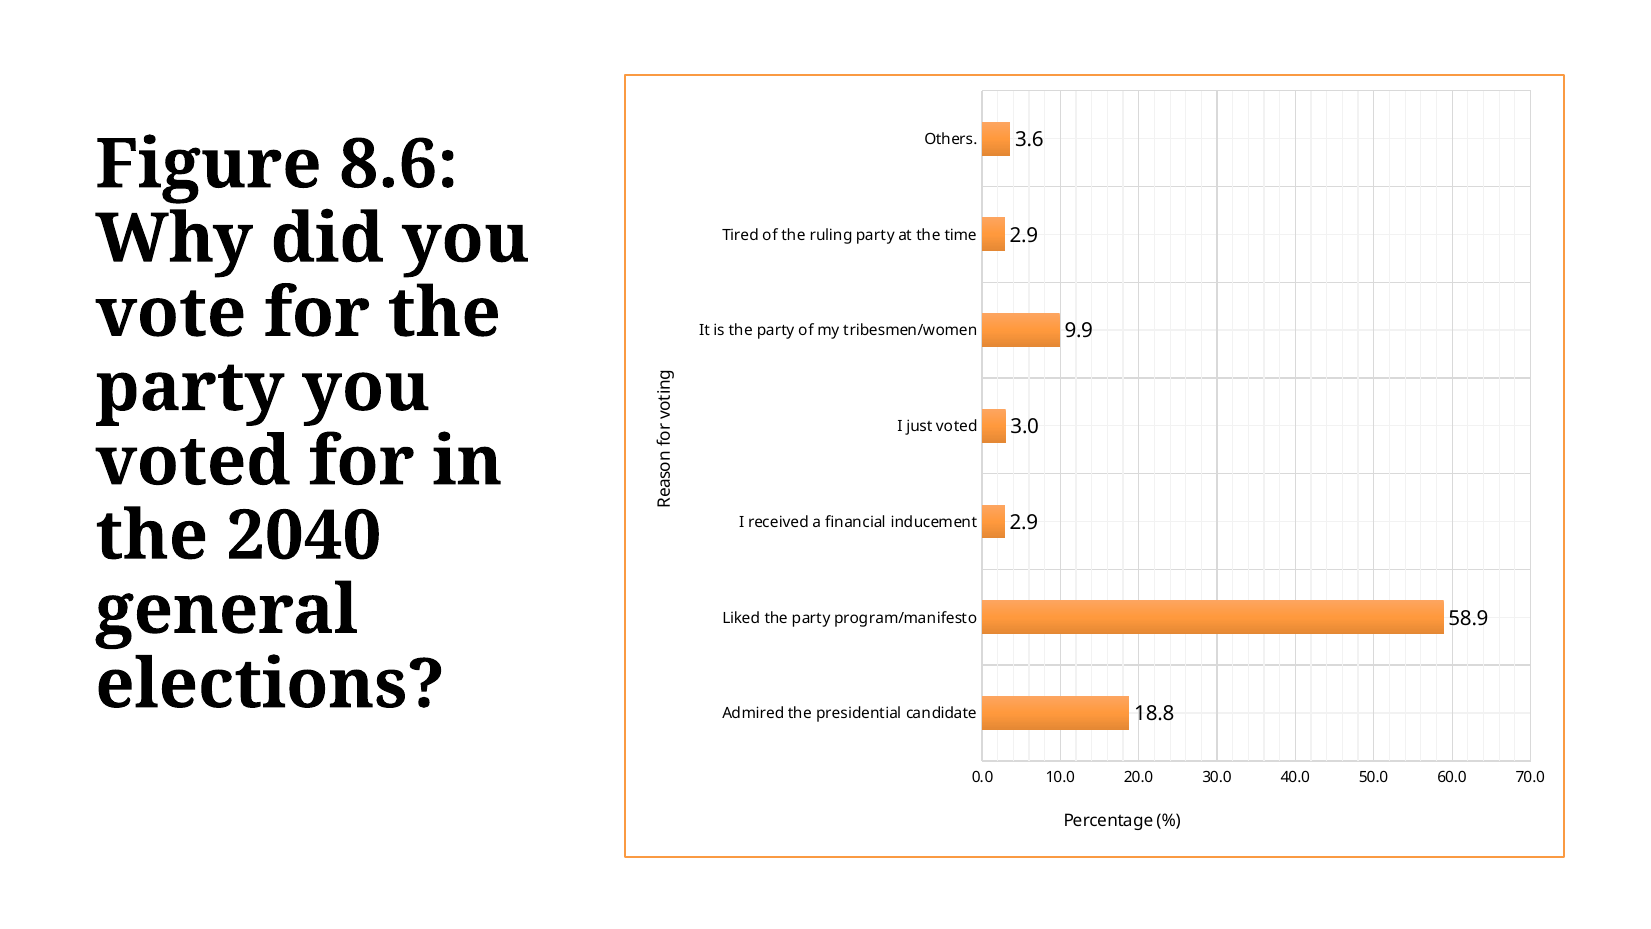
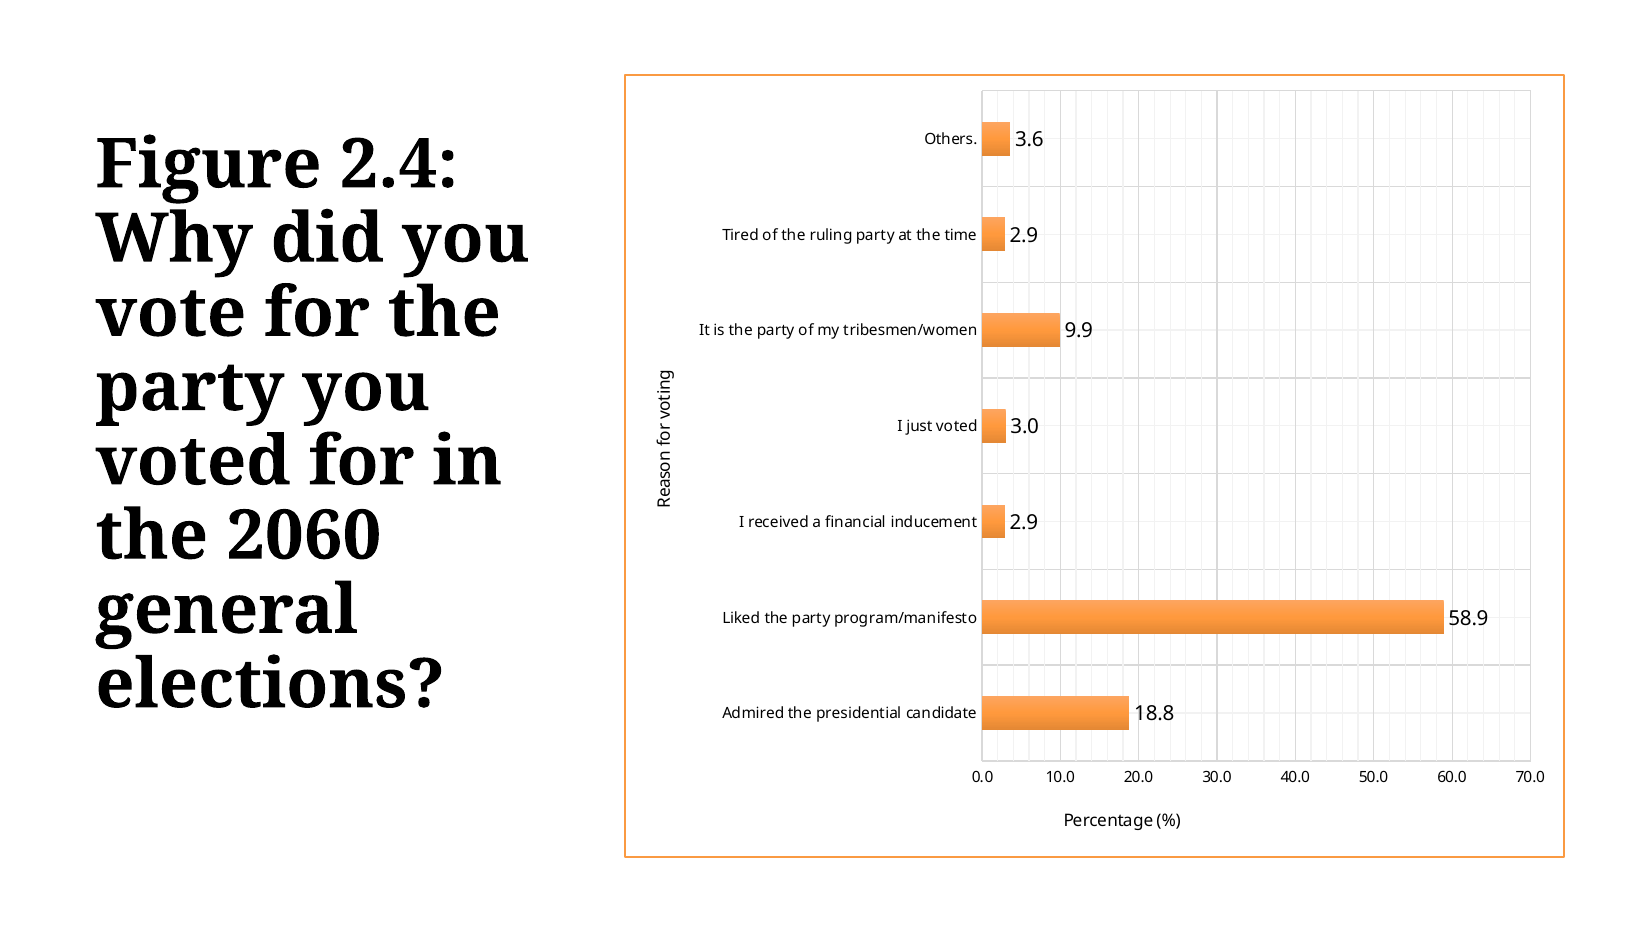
8.6: 8.6 -> 2.4
2040: 2040 -> 2060
